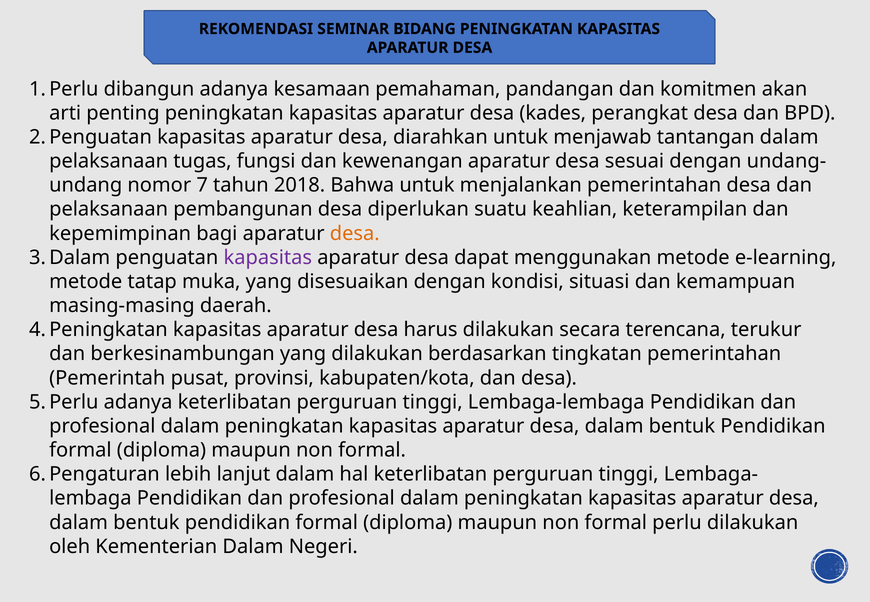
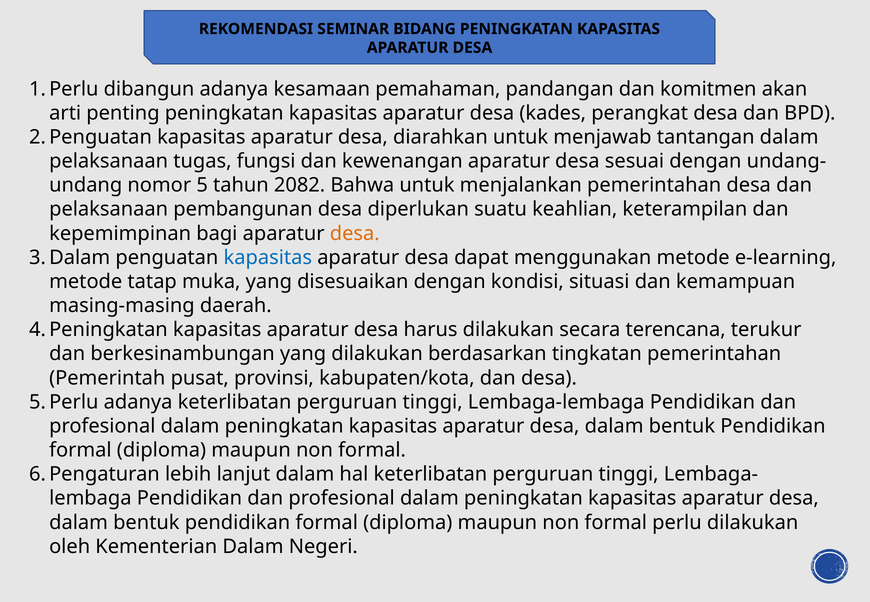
7: 7 -> 5
2018: 2018 -> 2082
kapasitas at (268, 258) colour: purple -> blue
